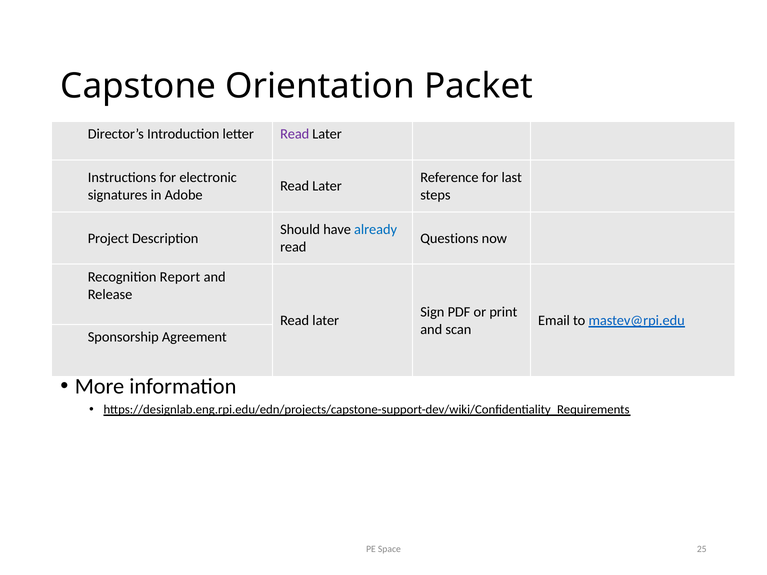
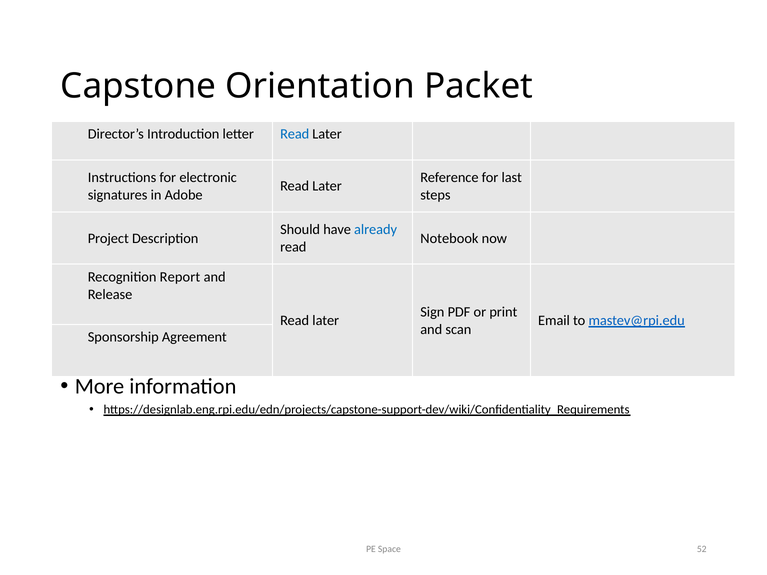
Read at (295, 134) colour: purple -> blue
Questions: Questions -> Notebook
25: 25 -> 52
